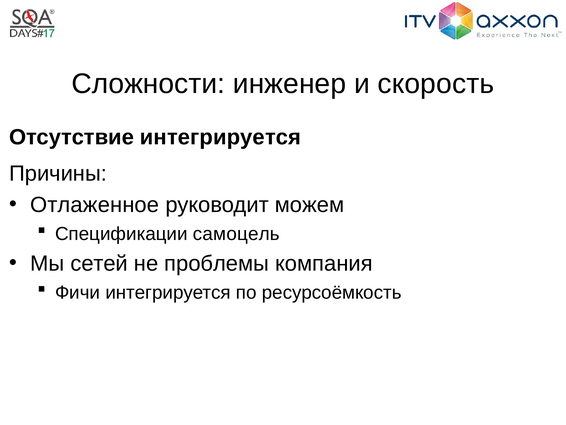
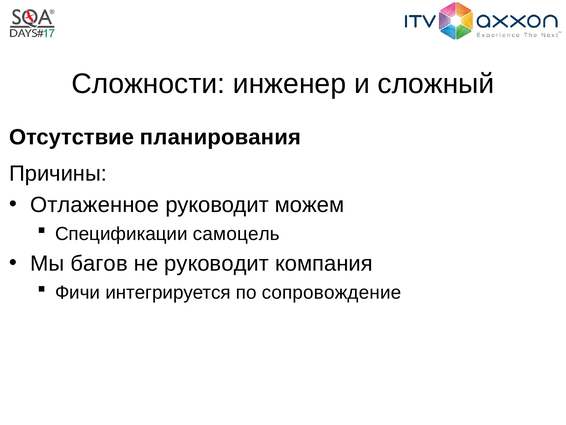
скорость: скорость -> сложный
Отсутствие интегрируется: интегрируется -> планирования
сетей: сетей -> багов
не проблемы: проблемы -> руководит
ресурсоёмкость: ресурсоёмкость -> сопровождение
